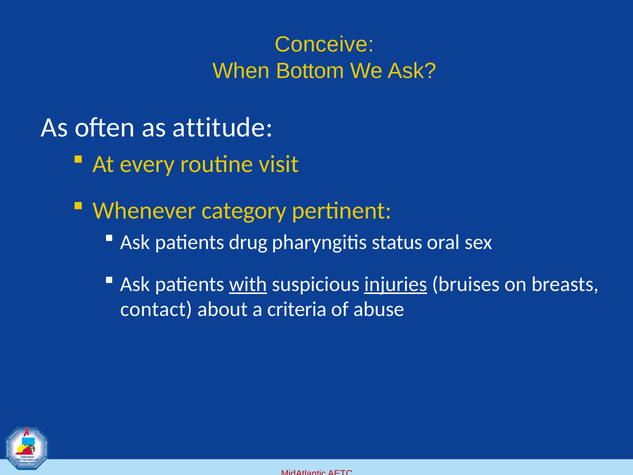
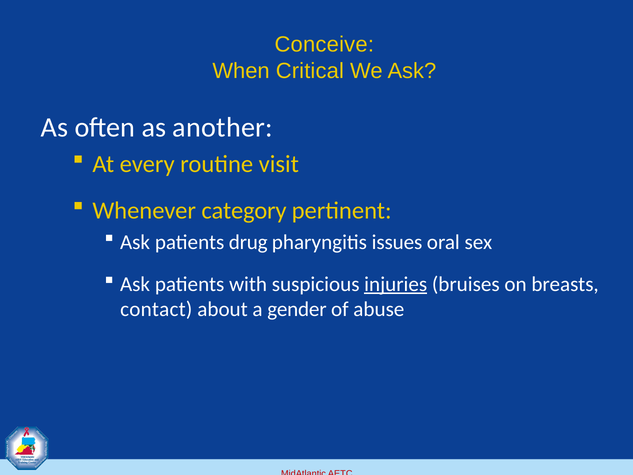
Bottom: Bottom -> Critical
attitude: attitude -> another
status: status -> issues
with underline: present -> none
criteria: criteria -> gender
